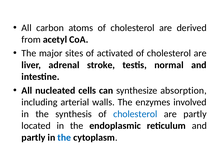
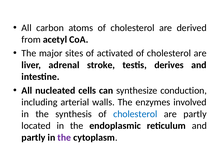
normal: normal -> derives
absorption: absorption -> conduction
the at (64, 137) colour: blue -> purple
